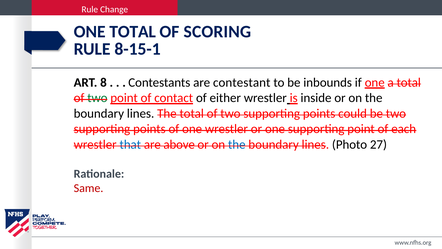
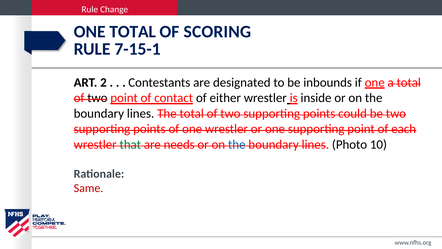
8-15-1: 8-15-1 -> 7-15-1
8: 8 -> 2
contestant: contestant -> designated
two at (97, 98) colour: green -> black
that colour: blue -> green
above: above -> needs
27: 27 -> 10
